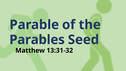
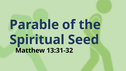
Parables: Parables -> Spiritual
